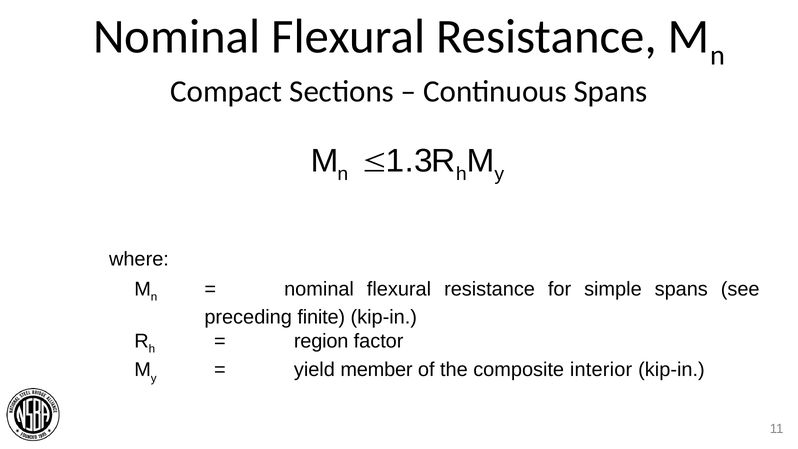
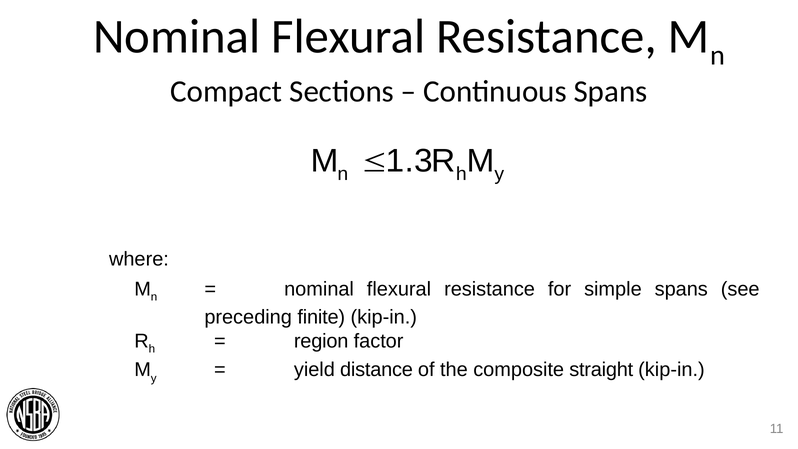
member: member -> distance
interior: interior -> straight
